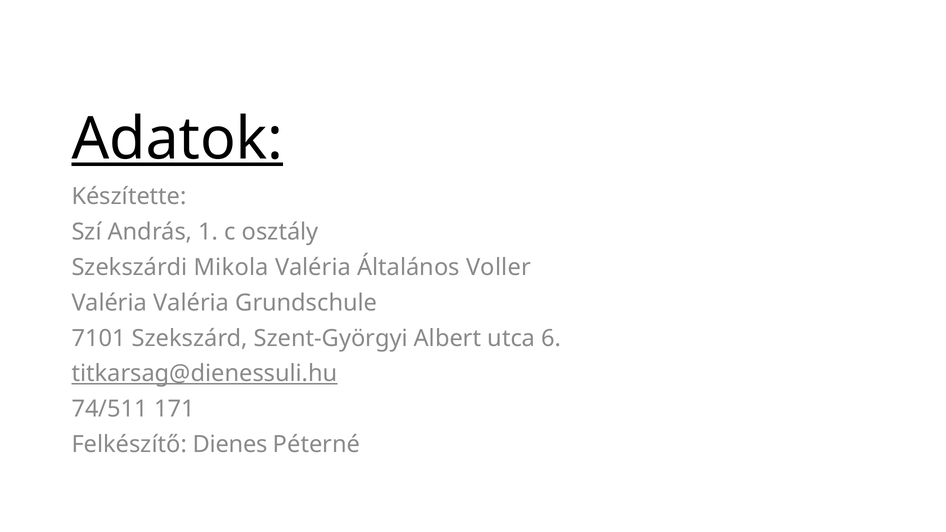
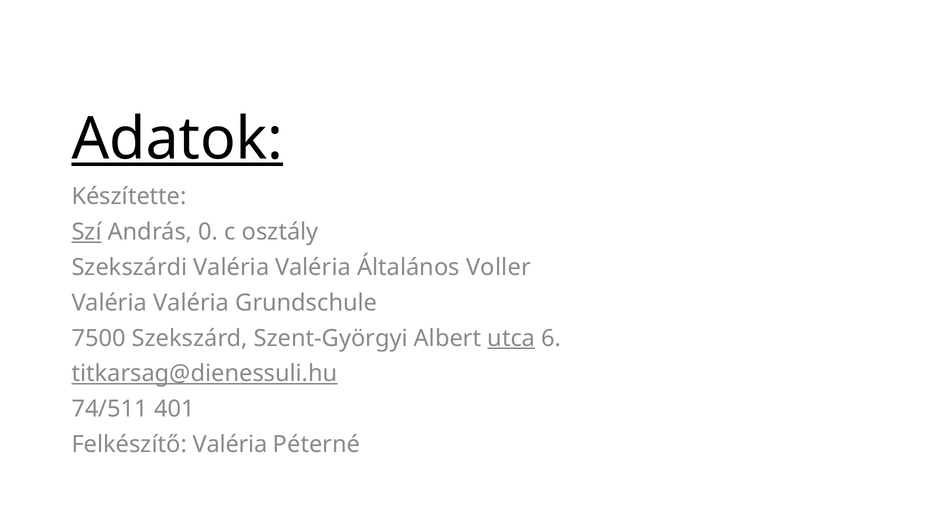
Szí underline: none -> present
1: 1 -> 0
Szekszárdi Mikola: Mikola -> Valéria
7101: 7101 -> 7500
utca underline: none -> present
171: 171 -> 401
Felkészítő Dienes: Dienes -> Valéria
